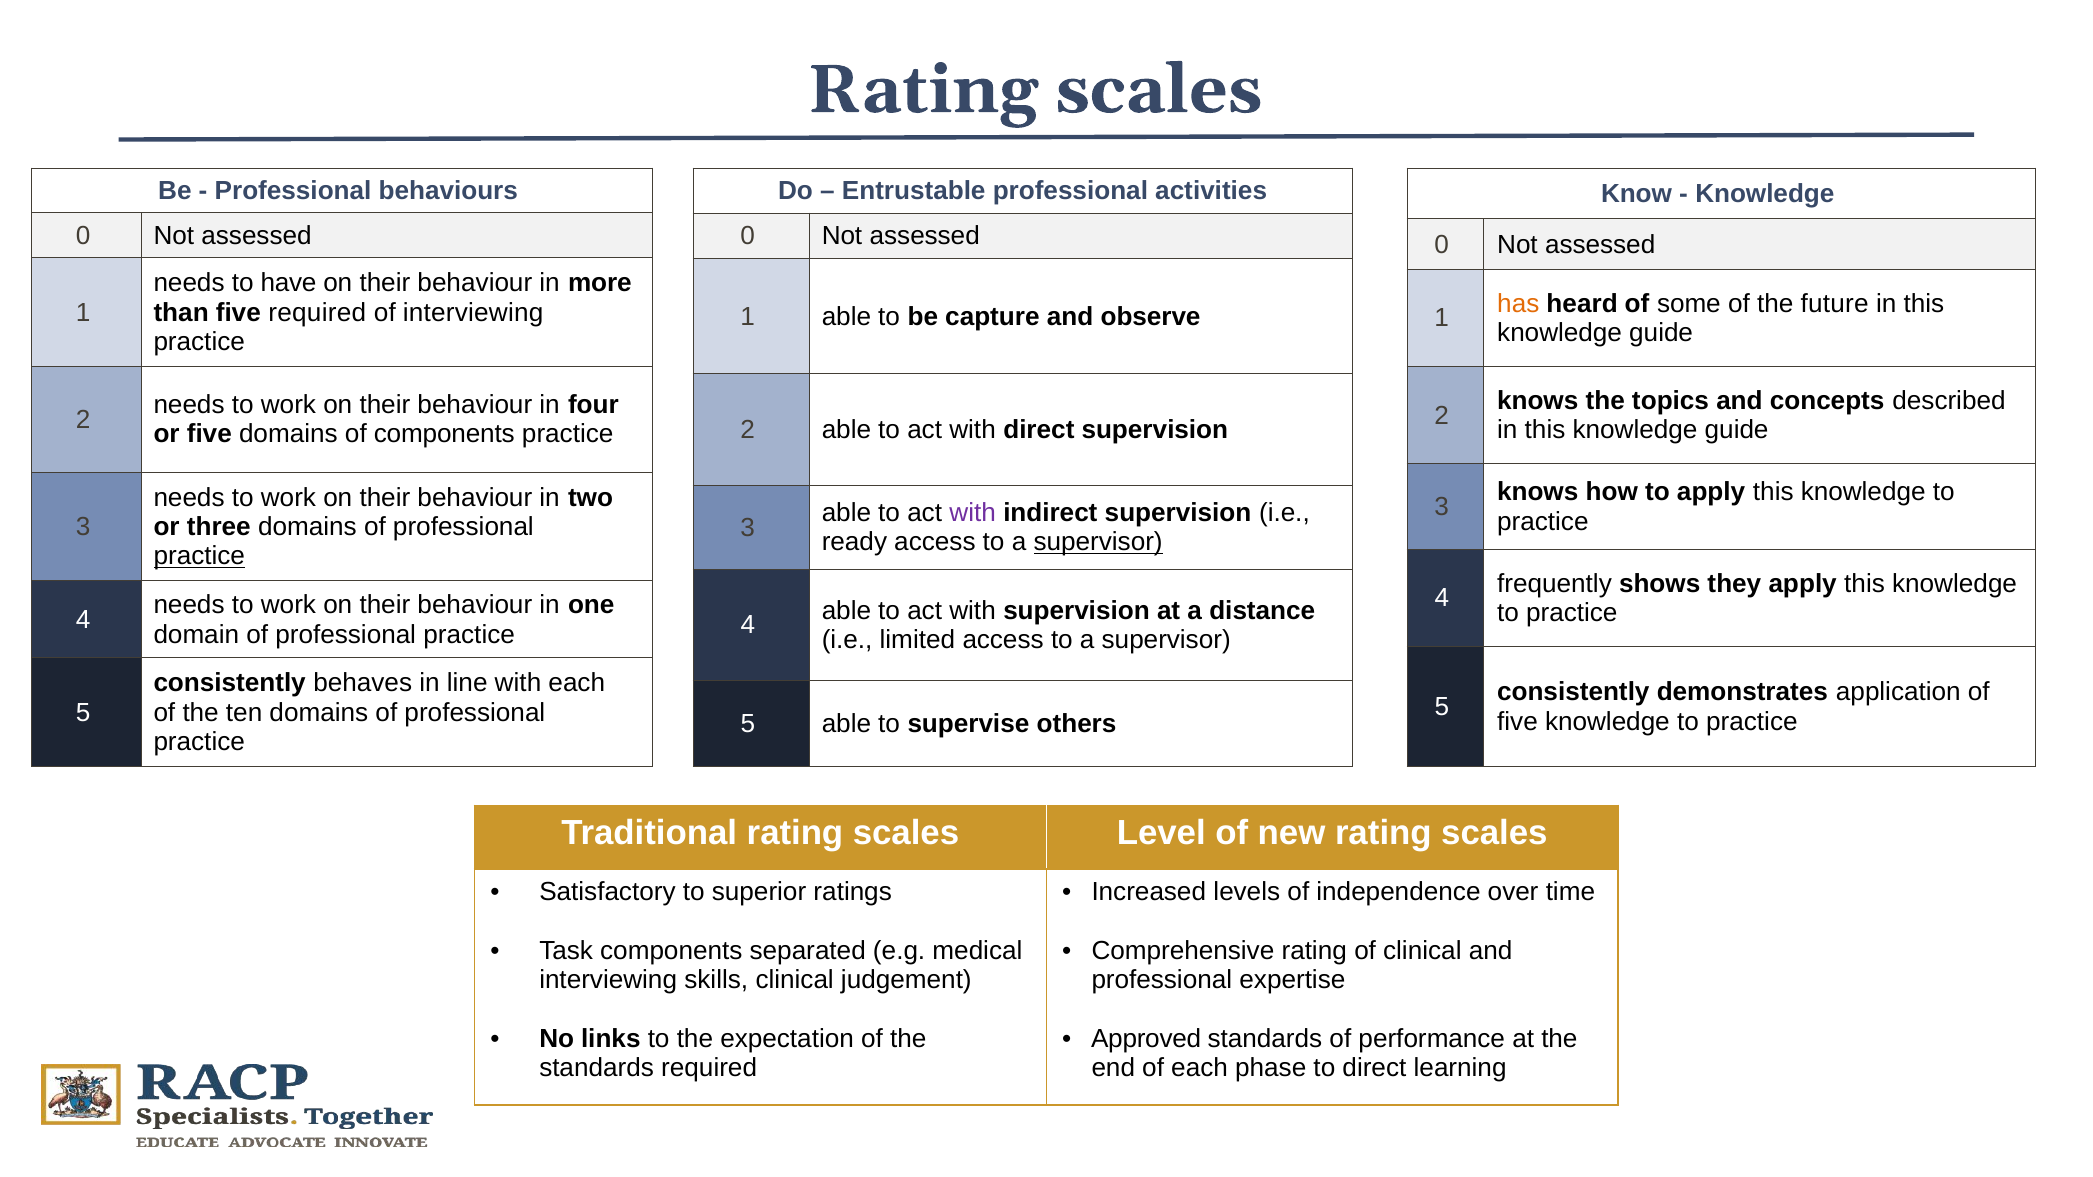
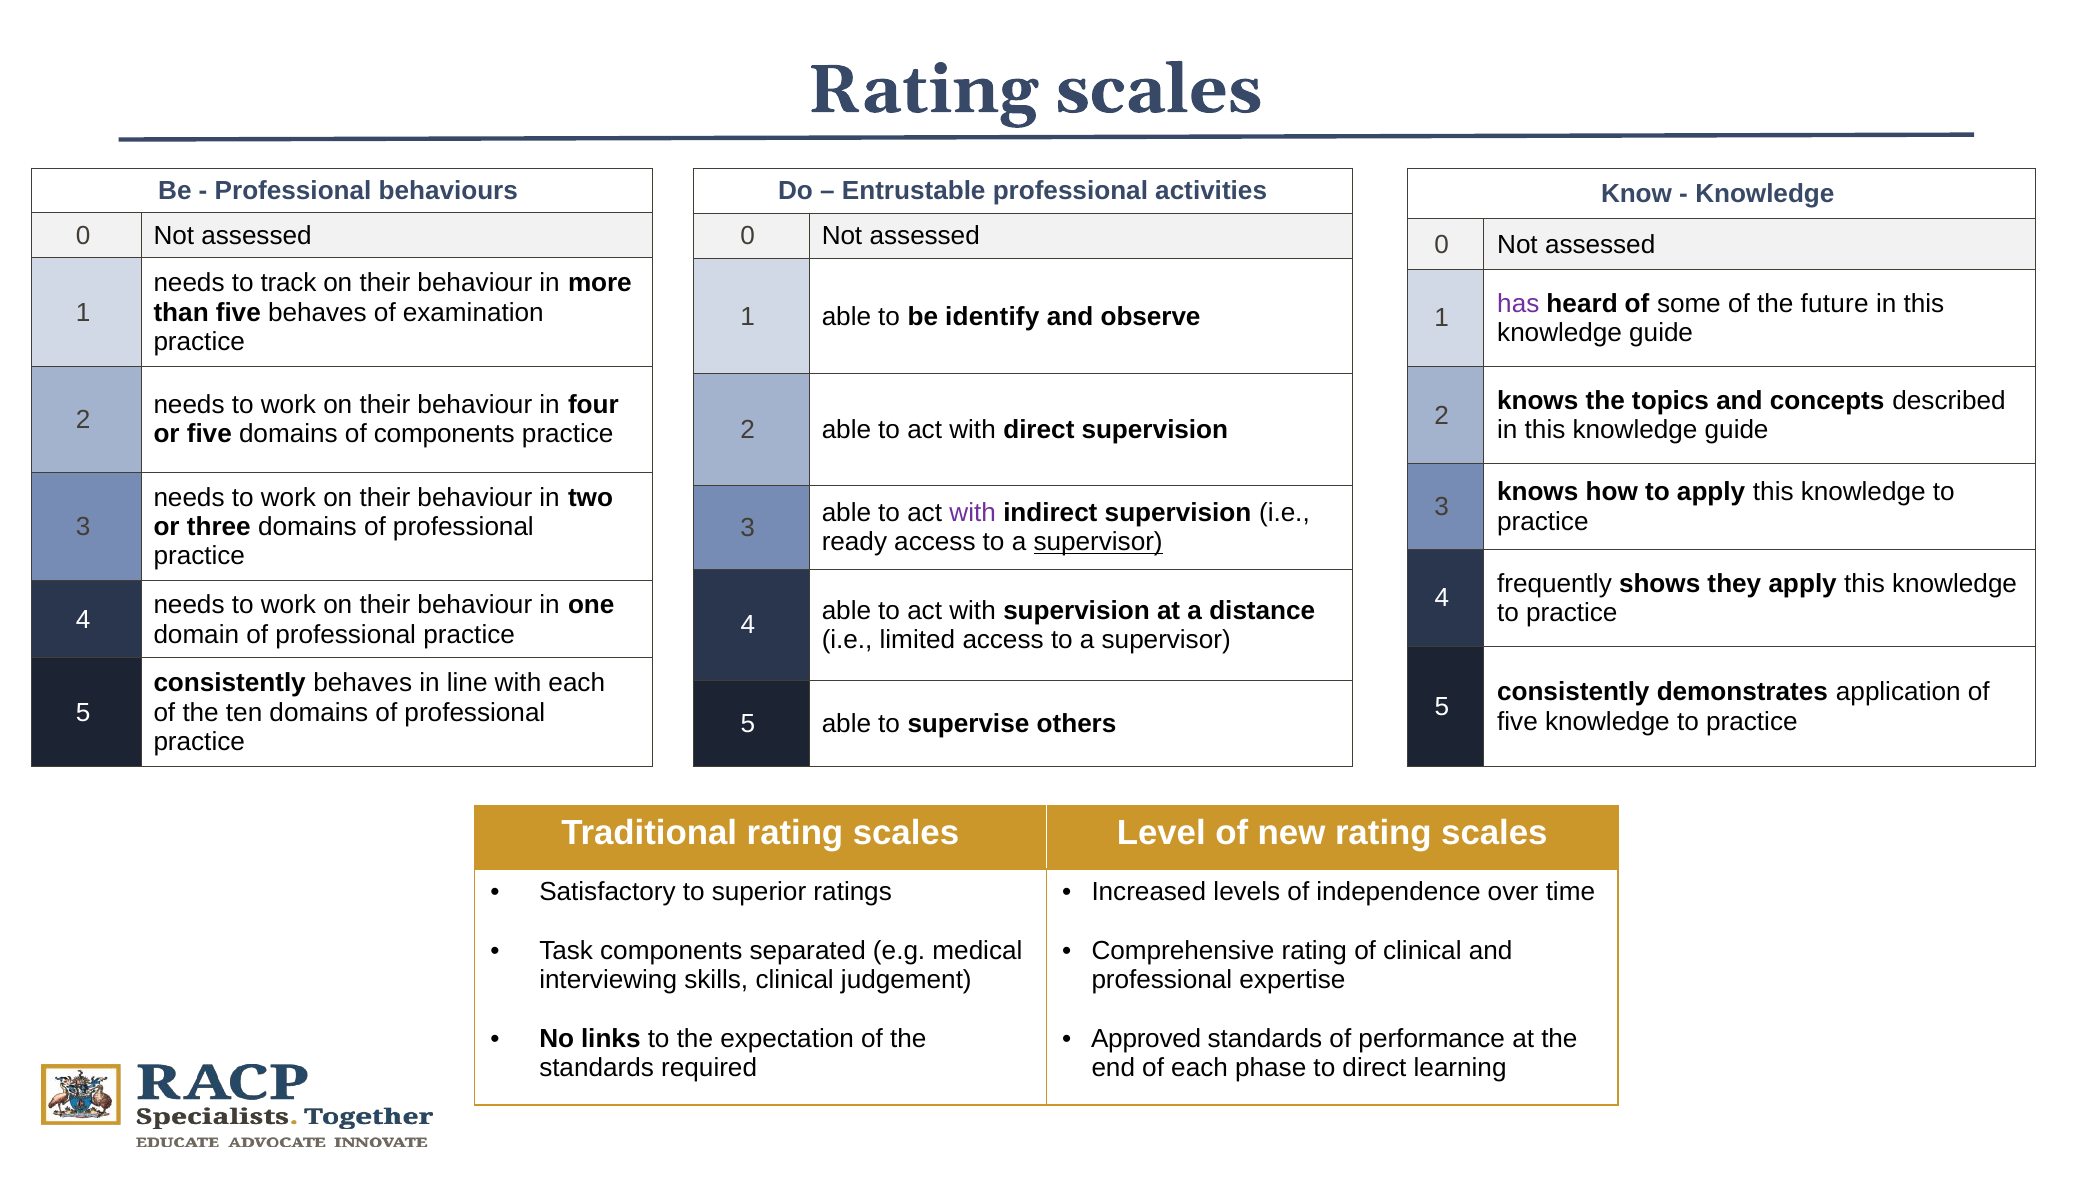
have: have -> track
has colour: orange -> purple
five required: required -> behaves
of interviewing: interviewing -> examination
capture: capture -> identify
practice at (199, 556) underline: present -> none
